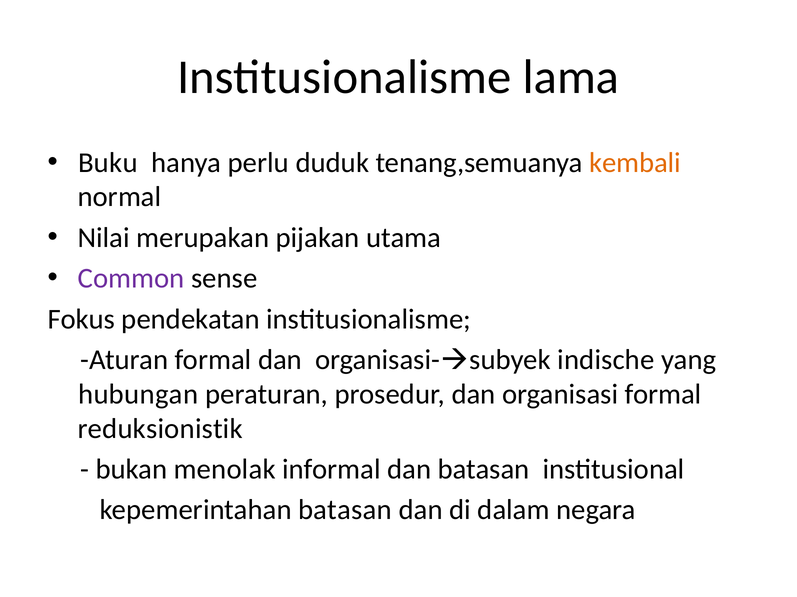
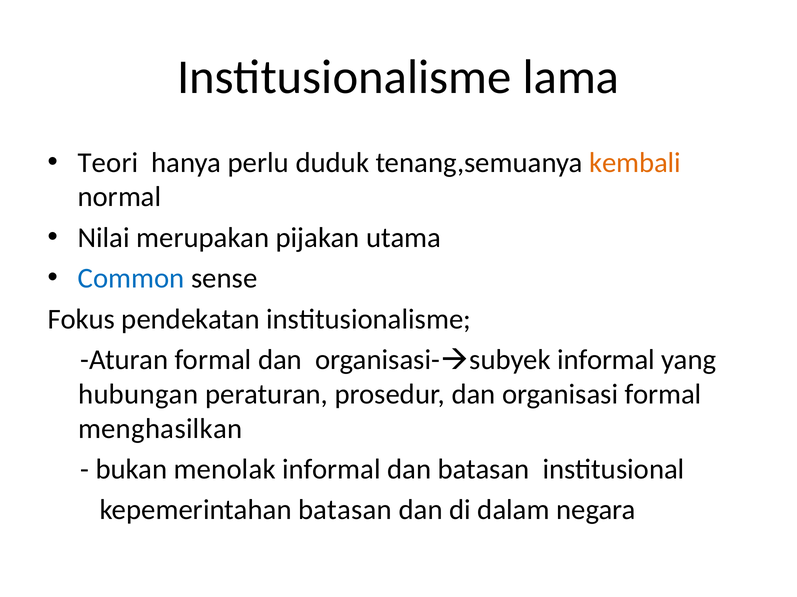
Buku: Buku -> Teori
Common colour: purple -> blue
organisasi-subyek indische: indische -> informal
reduksionistik: reduksionistik -> menghasilkan
